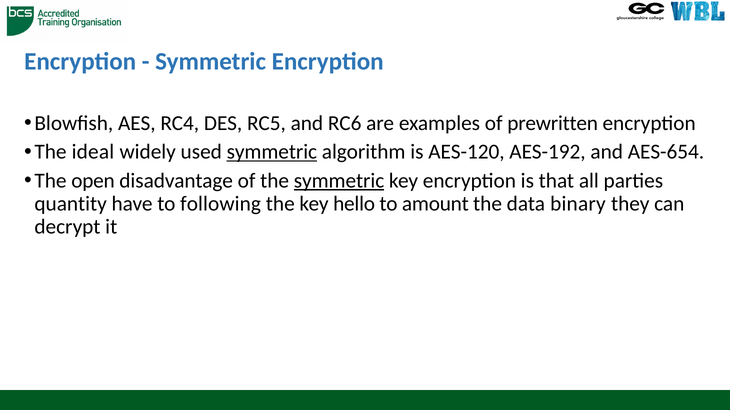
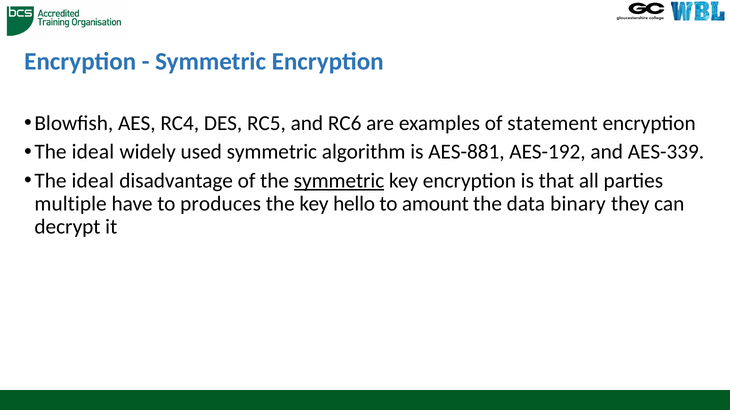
prewritten: prewritten -> statement
symmetric at (272, 152) underline: present -> none
AES-120: AES-120 -> AES-881
AES-654: AES-654 -> AES-339
open at (93, 181): open -> ideal
quantity: quantity -> multiple
following: following -> produces
